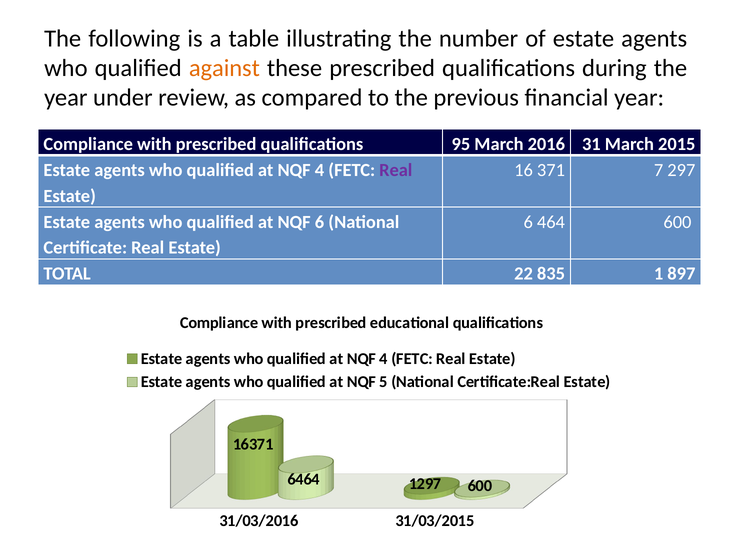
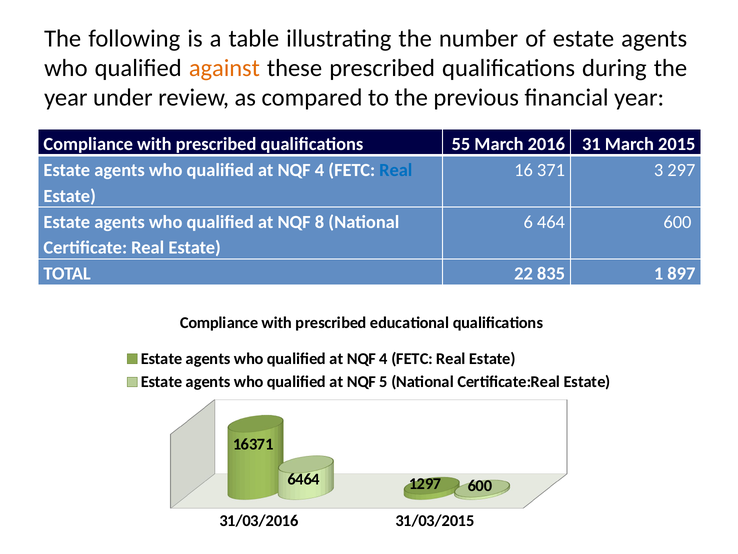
95: 95 -> 55
Real at (396, 170) colour: purple -> blue
7: 7 -> 3
NQF 6: 6 -> 8
